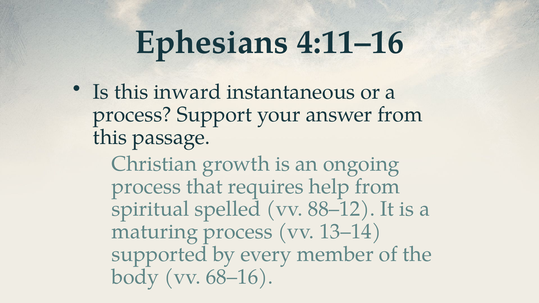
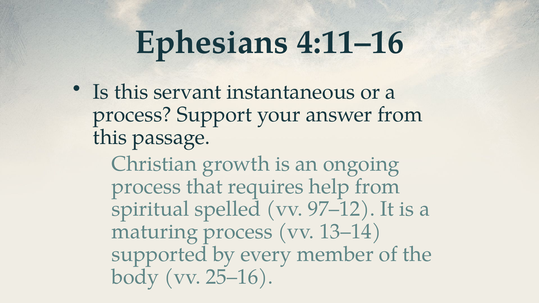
inward: inward -> servant
88–12: 88–12 -> 97–12
68–16: 68–16 -> 25–16
